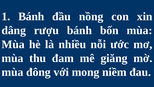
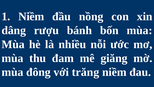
1 Bánh: Bánh -> Niềm
mong: mong -> trăng
